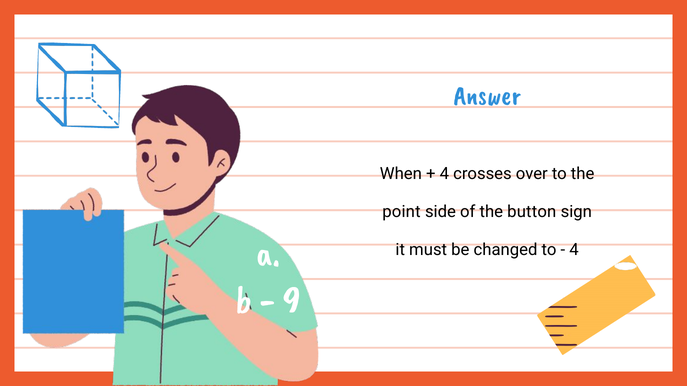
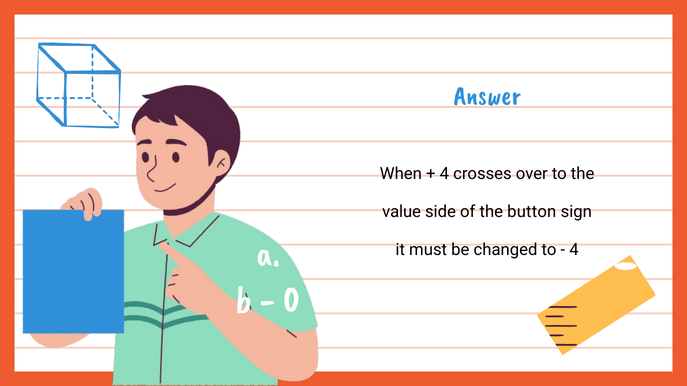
point: point -> value
9: 9 -> 0
